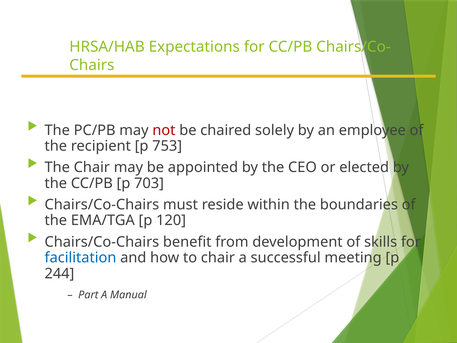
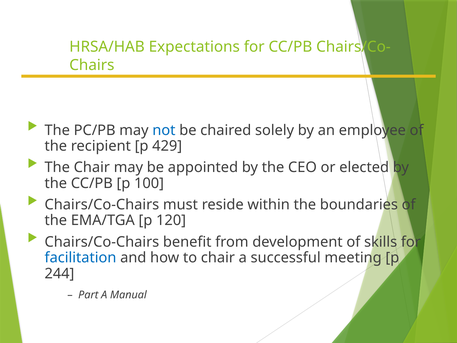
not colour: red -> blue
753: 753 -> 429
703: 703 -> 100
